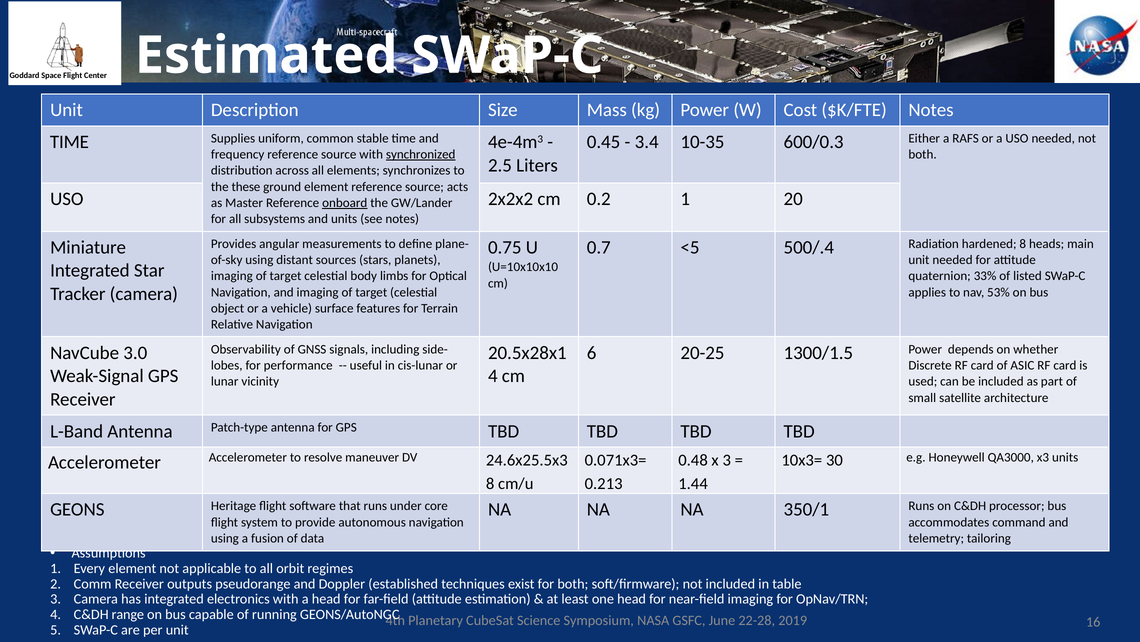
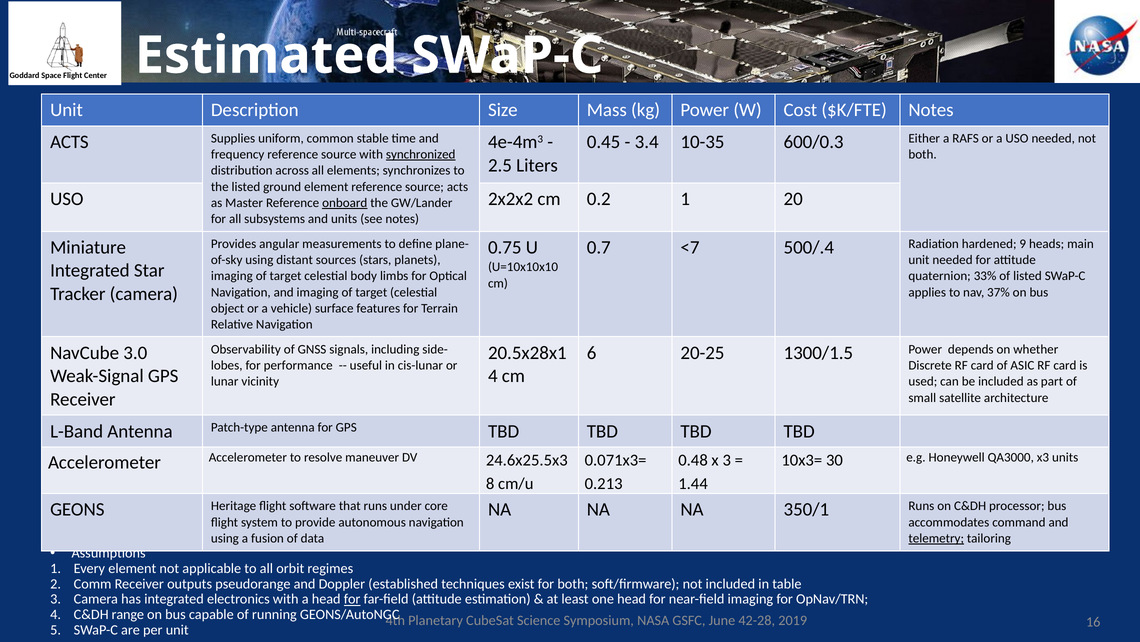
TIME at (69, 142): TIME -> ACTS
the these: these -> listed
<5: <5 -> <7
hardened 8: 8 -> 9
53%: 53% -> 37%
telemetry underline: none -> present
for at (352, 599) underline: none -> present
22-28: 22-28 -> 42-28
